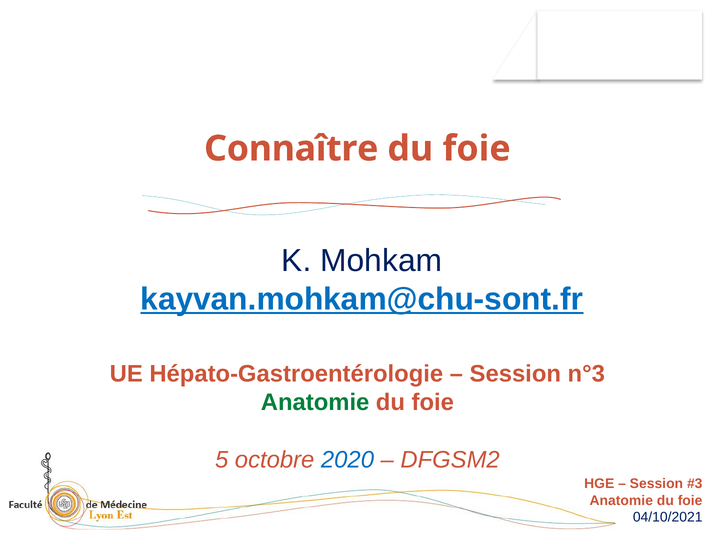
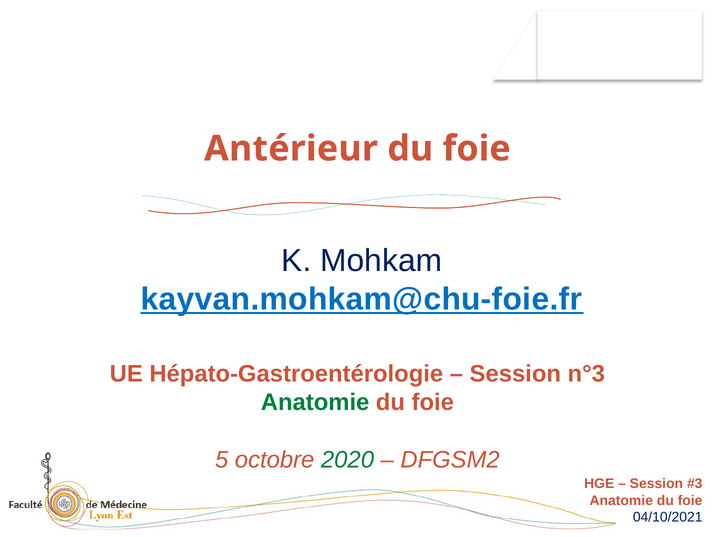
Connaître: Connaître -> Antérieur
kayvan.mohkam@chu-sont.fr: kayvan.mohkam@chu-sont.fr -> kayvan.mohkam@chu-foie.fr
2020 colour: blue -> green
